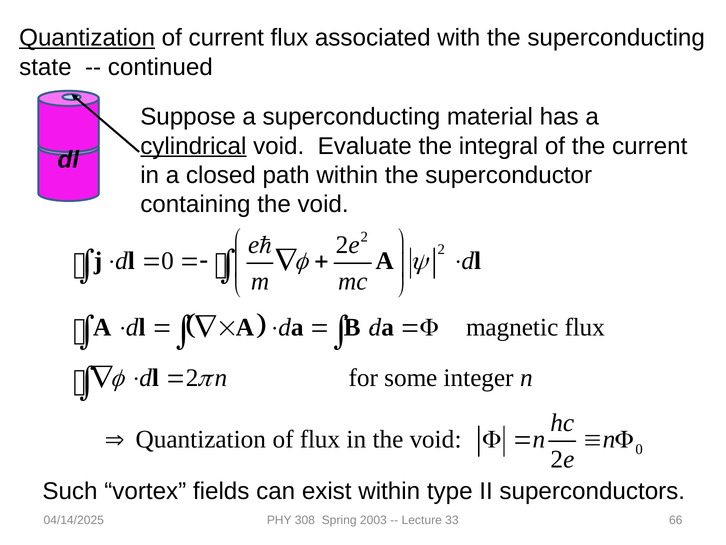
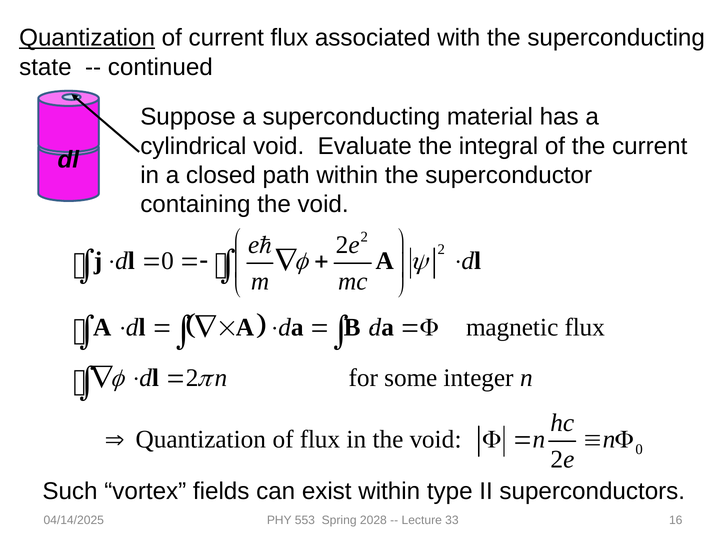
cylindrical underline: present -> none
308: 308 -> 553
2003: 2003 -> 2028
66: 66 -> 16
